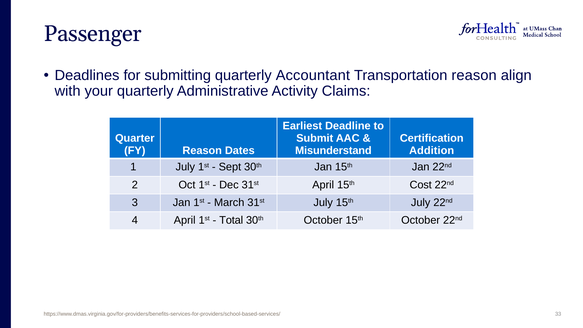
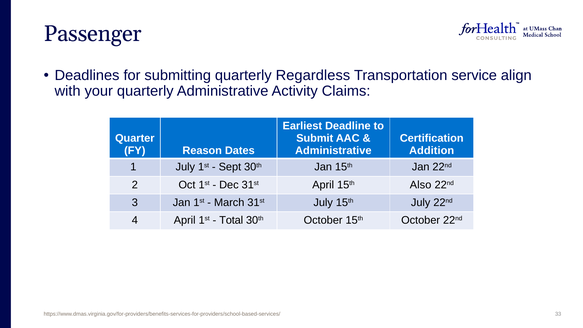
Accountant: Accountant -> Regardless
Transportation reason: reason -> service
Misunderstand at (333, 150): Misunderstand -> Administrative
Cost: Cost -> Also
